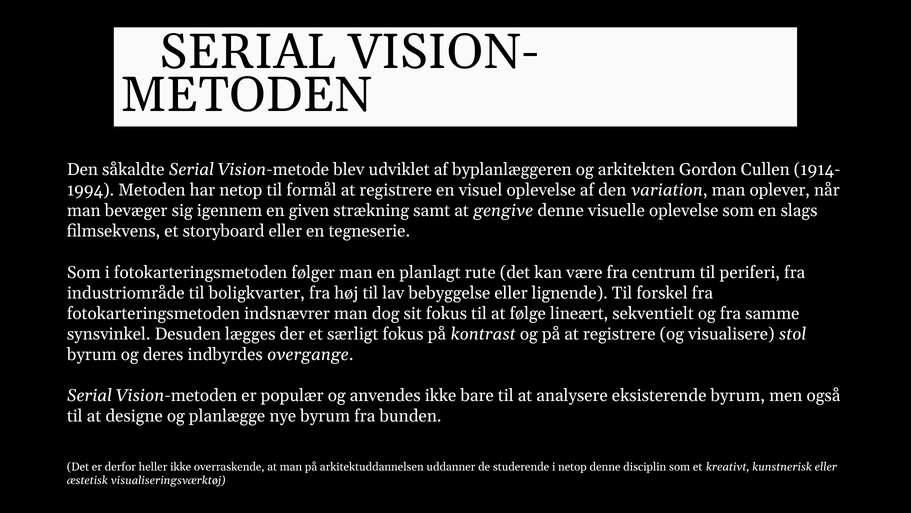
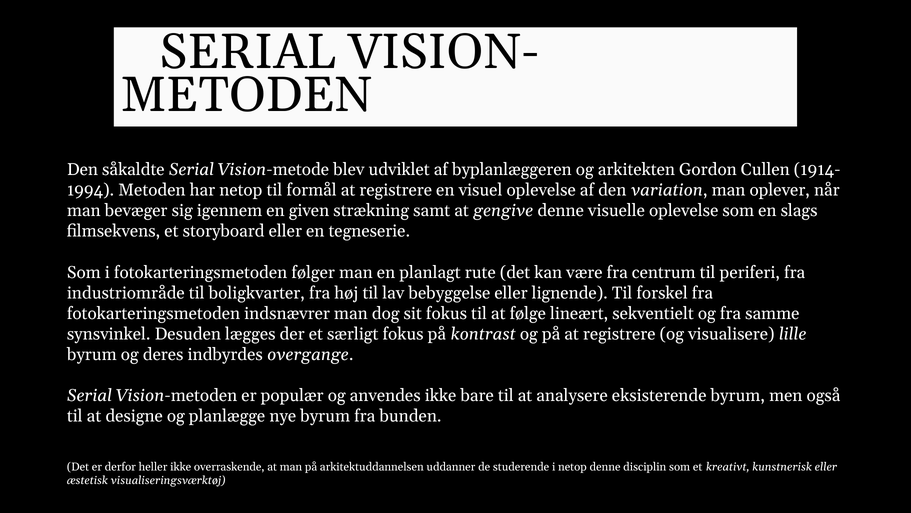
stol: stol -> lille
